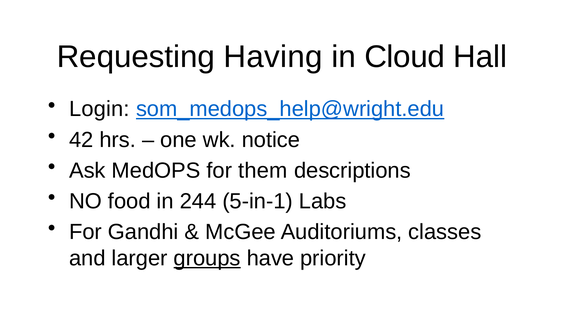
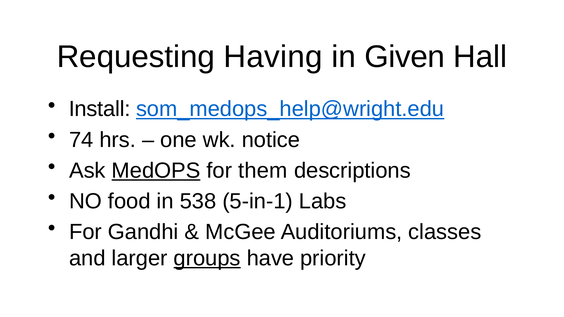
Cloud: Cloud -> Given
Login: Login -> Install
42: 42 -> 74
MedOPS underline: none -> present
244: 244 -> 538
